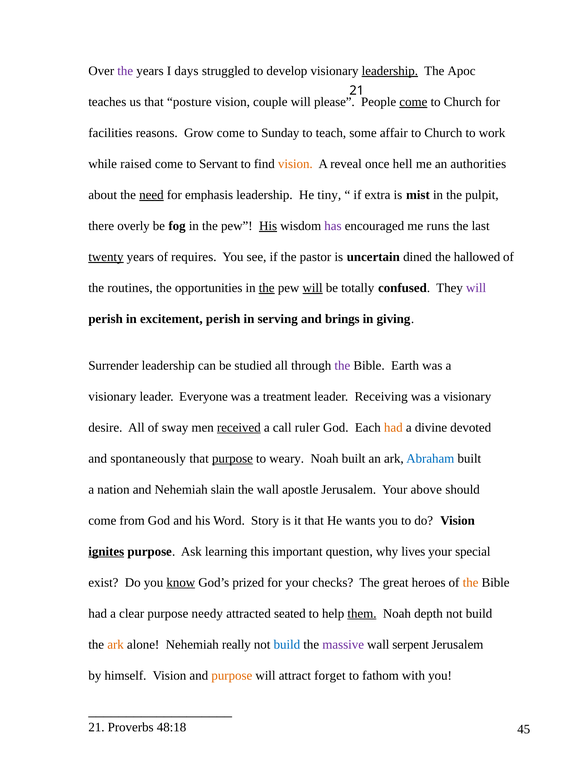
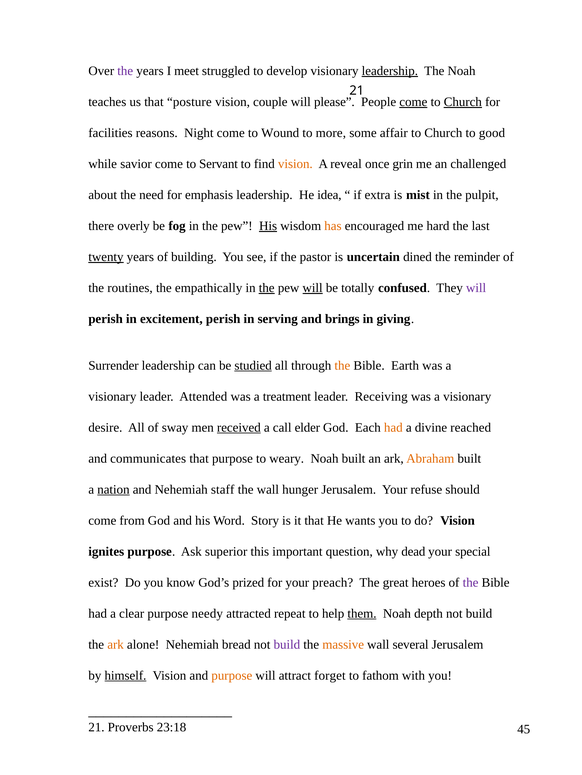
days: days -> meet
The Apoc: Apoc -> Noah
Church at (463, 102) underline: none -> present
Grow: Grow -> Night
Sunday: Sunday -> Wound
teach: teach -> more
work: work -> good
raised: raised -> savior
hell: hell -> grin
authorities: authorities -> challenged
need underline: present -> none
tiny: tiny -> idea
has colour: purple -> orange
runs: runs -> hard
requires: requires -> building
hallowed: hallowed -> reminder
opportunities: opportunities -> empathically
studied underline: none -> present
the at (342, 366) colour: purple -> orange
Everyone: Everyone -> Attended
ruler: ruler -> elder
devoted: devoted -> reached
spontaneously: spontaneously -> communicates
purpose at (232, 459) underline: present -> none
Abraham colour: blue -> orange
nation underline: none -> present
slain: slain -> staff
apostle: apostle -> hunger
above: above -> refuse
ignites underline: present -> none
learning: learning -> superior
lives: lives -> dead
know underline: present -> none
checks: checks -> preach
the at (471, 583) colour: orange -> purple
seated: seated -> repeat
really: really -> bread
build at (287, 645) colour: blue -> purple
massive colour: purple -> orange
serpent: serpent -> several
himself underline: none -> present
48:18: 48:18 -> 23:18
